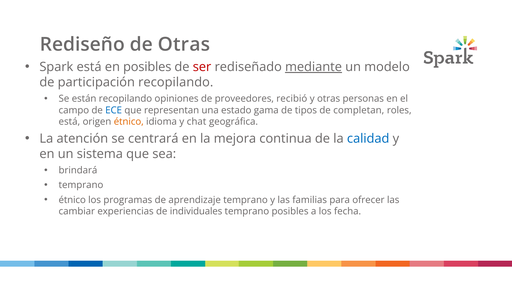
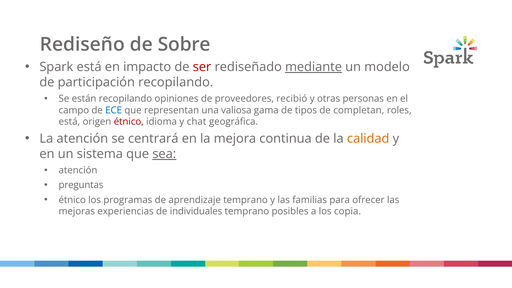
de Otras: Otras -> Sobre
en posibles: posibles -> impacto
estado: estado -> valiosa
étnico at (129, 122) colour: orange -> red
calidad colour: blue -> orange
sea underline: none -> present
brindará at (78, 170): brindará -> atención
temprano at (81, 185): temprano -> preguntas
cambiar: cambiar -> mejoras
fecha: fecha -> copia
